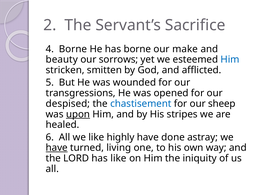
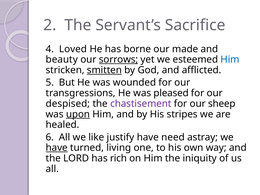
4 Borne: Borne -> Loved
make: make -> made
sorrows underline: none -> present
smitten underline: none -> present
opened: opened -> pleased
chastisement colour: blue -> purple
highly: highly -> justify
done: done -> need
has like: like -> rich
